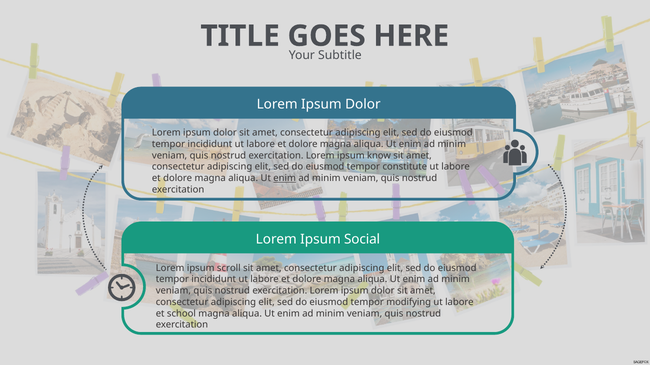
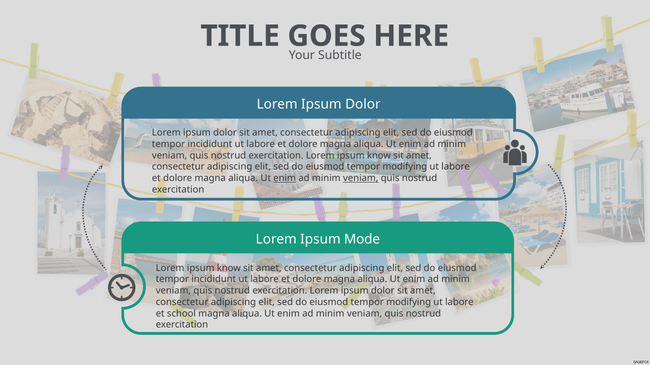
constitute at (405, 167): constitute -> modifying
veniam at (361, 178) underline: none -> present
Social: Social -> Mode
scroll at (229, 268): scroll -> know
